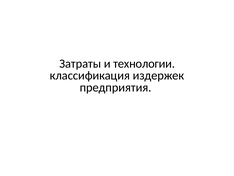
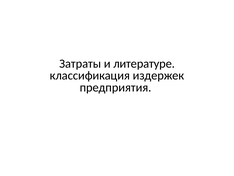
технологии: технологии -> литературе
